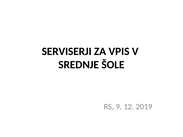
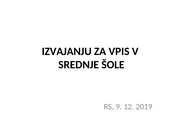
SERVISERJI: SERVISERJI -> IZVAJANJU
